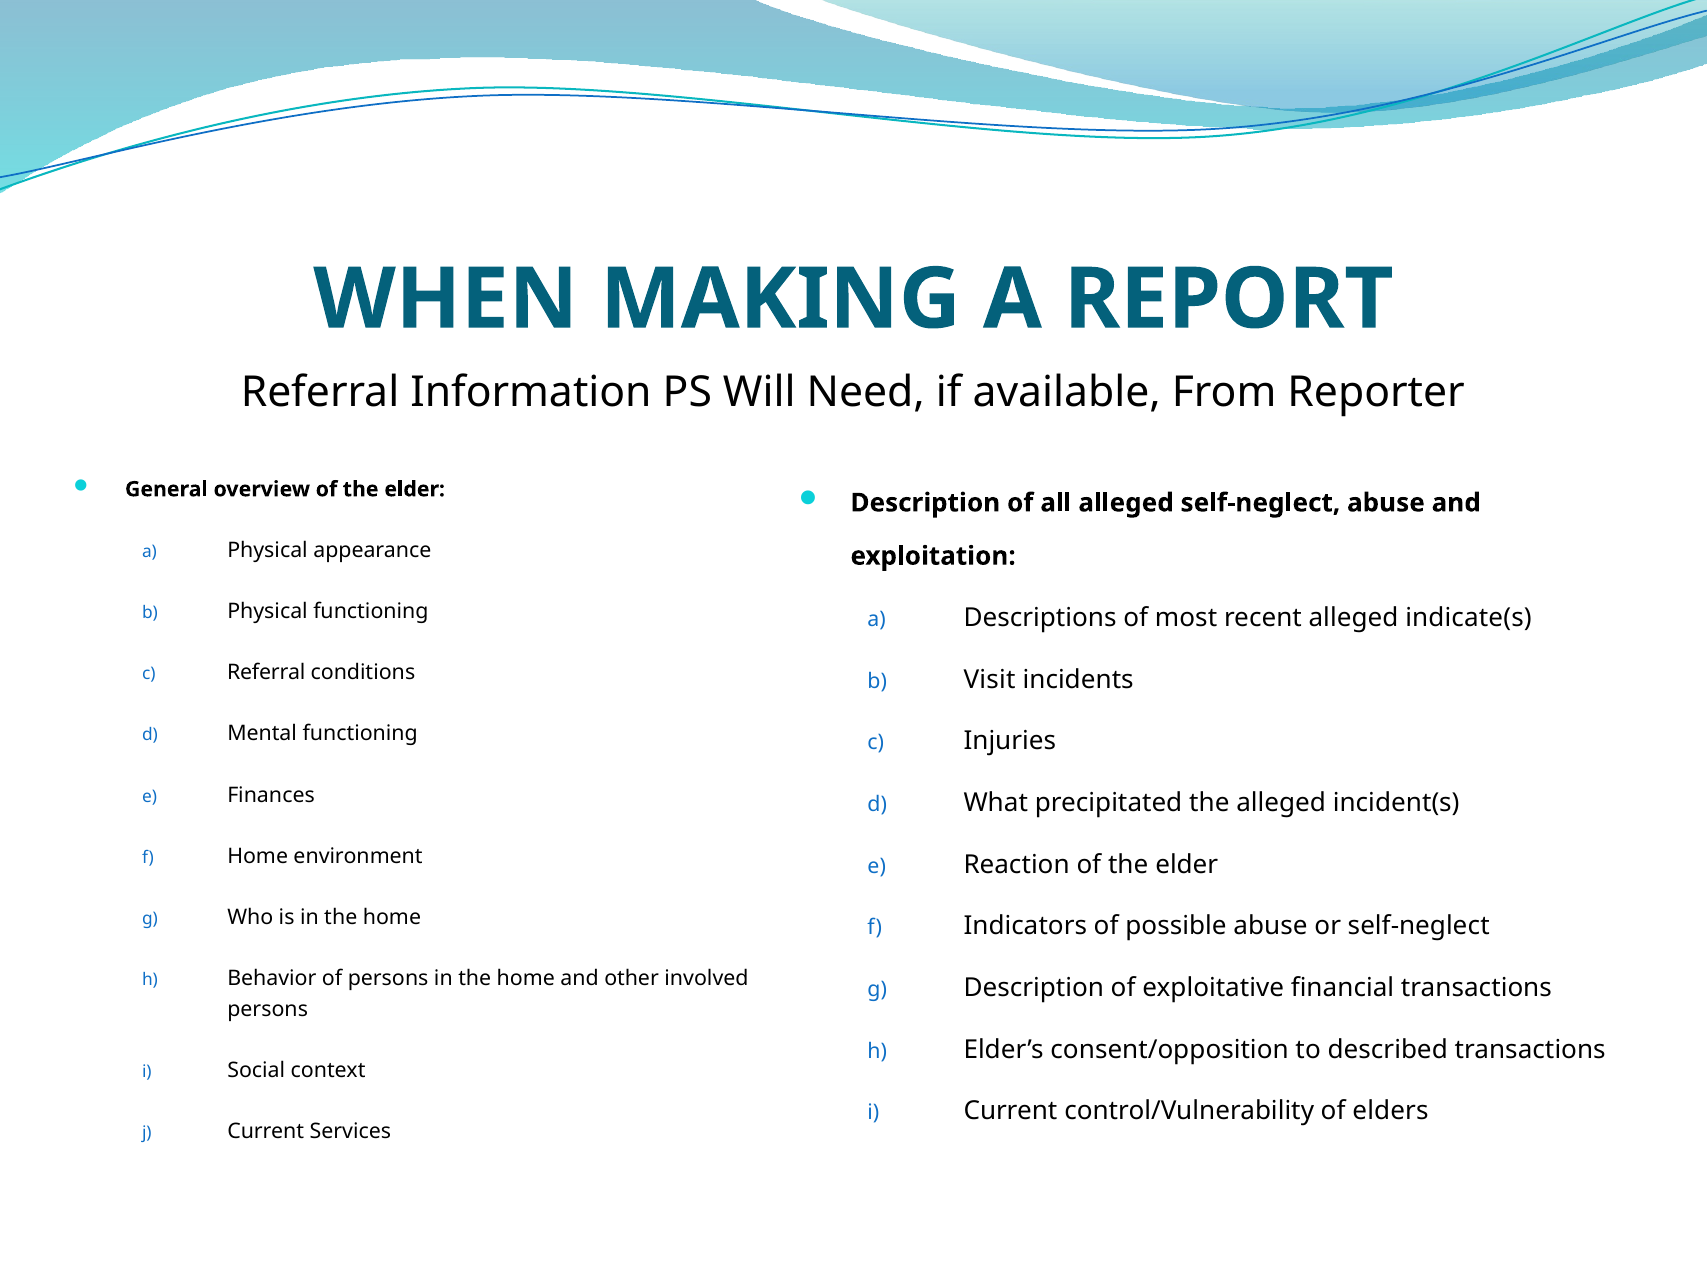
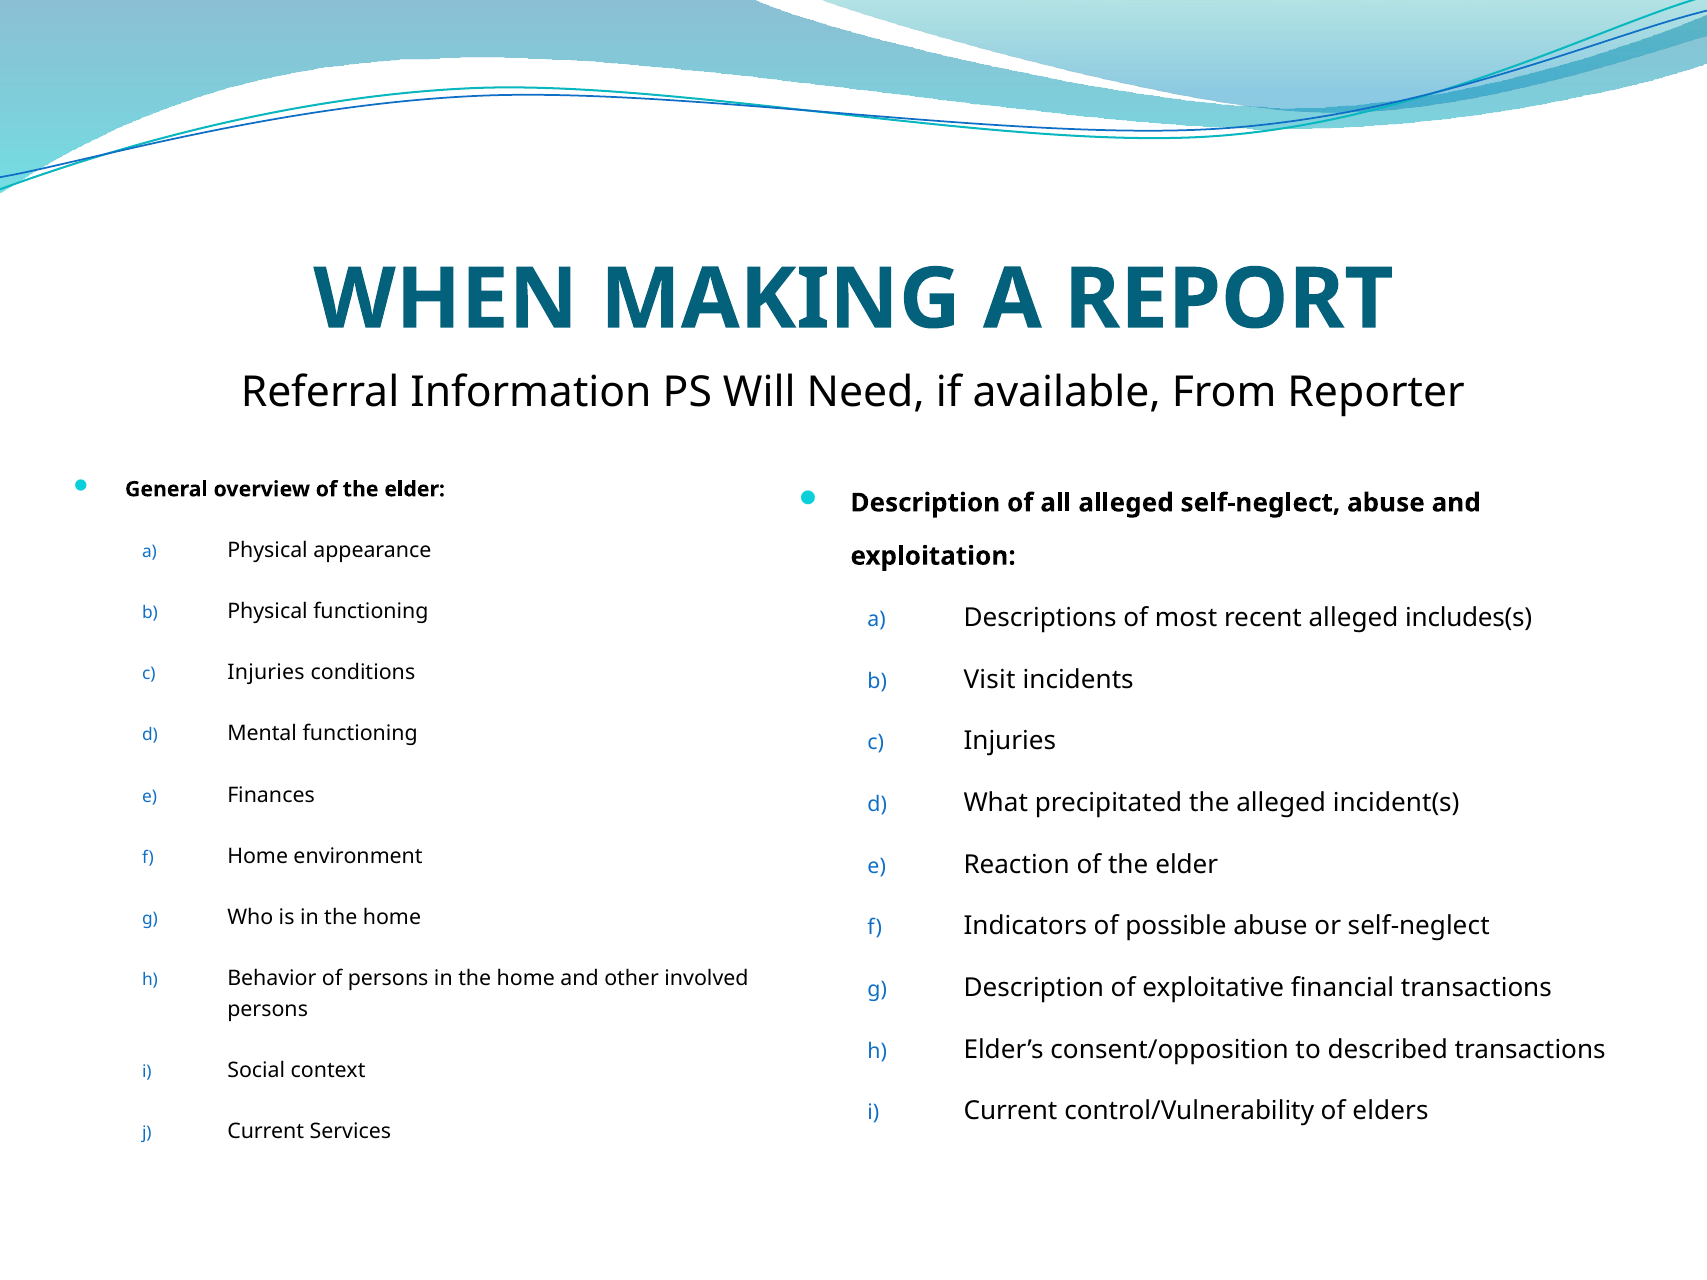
indicate(s: indicate(s -> includes(s
Referral at (266, 673): Referral -> Injuries
